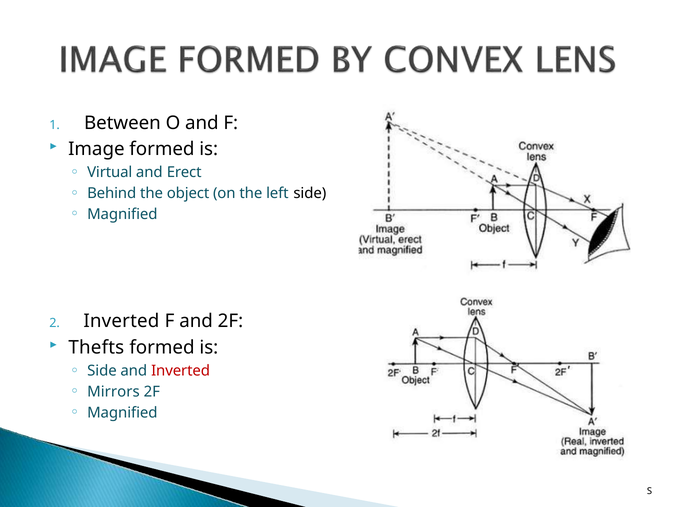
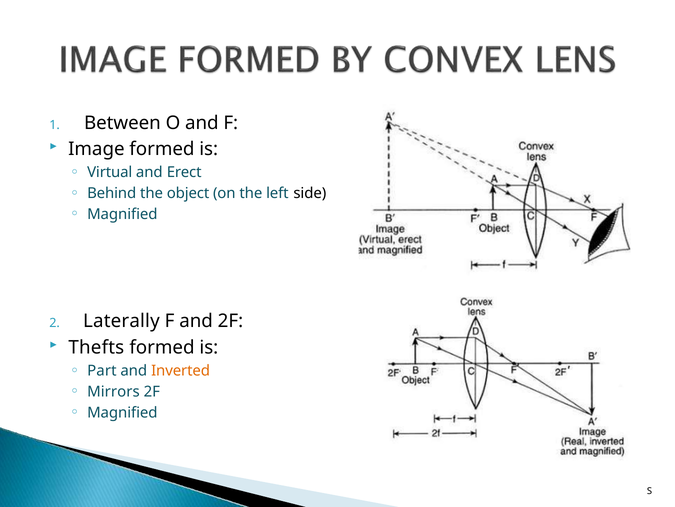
2 Inverted: Inverted -> Laterally
Side at (102, 370): Side -> Part
Inverted at (181, 370) colour: red -> orange
